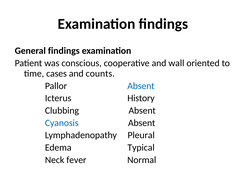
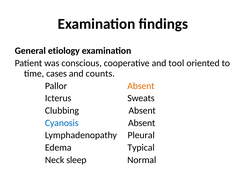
General findings: findings -> etiology
wall: wall -> tool
Absent at (141, 86) colour: blue -> orange
History: History -> Sweats
fever: fever -> sleep
